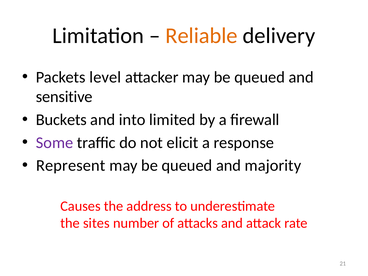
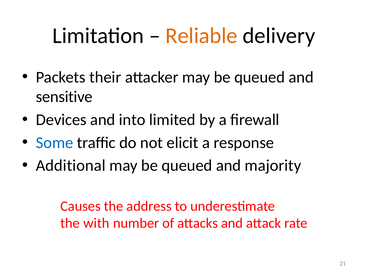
level: level -> their
Buckets: Buckets -> Devices
Some colour: purple -> blue
Represent: Represent -> Additional
sites: sites -> with
